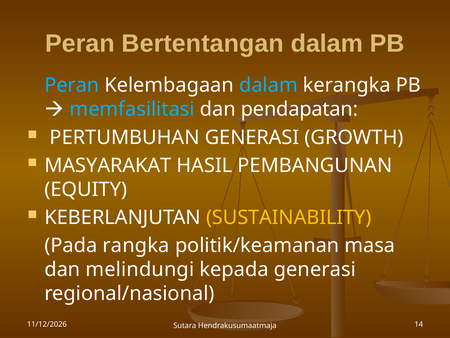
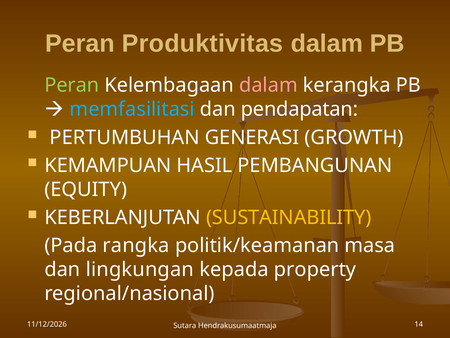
Bertentangan: Bertentangan -> Produktivitas
Peran at (72, 85) colour: light blue -> light green
dalam at (268, 85) colour: light blue -> pink
MASYARAKAT: MASYARAKAT -> KEMAMPUAN
melindungi: melindungi -> lingkungan
kepada generasi: generasi -> property
